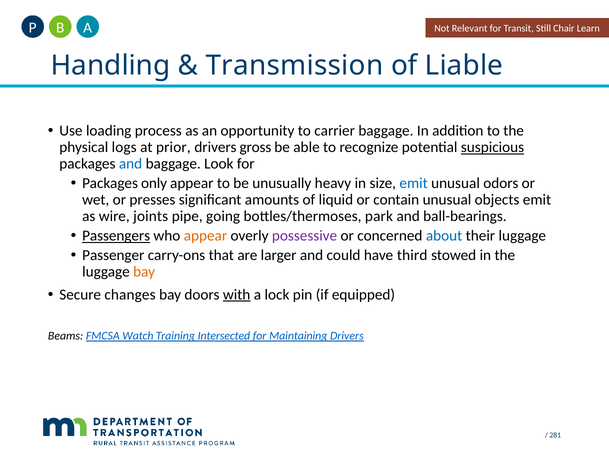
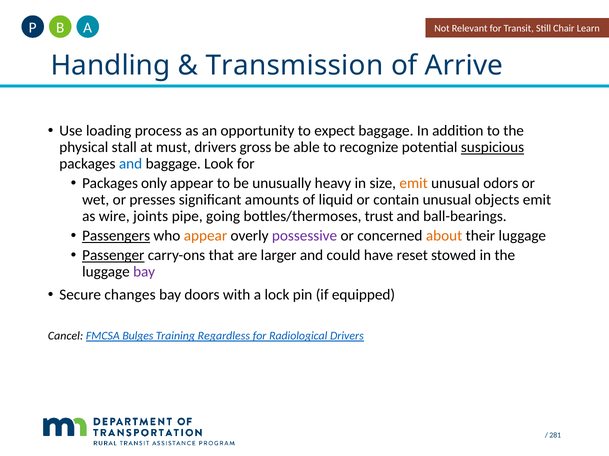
Liable: Liable -> Arrive
carrier: carrier -> expect
logs: logs -> stall
prior: prior -> must
emit at (414, 184) colour: blue -> orange
park: park -> trust
about colour: blue -> orange
Passenger underline: none -> present
third: third -> reset
bay at (144, 272) colour: orange -> purple
with underline: present -> none
Beams: Beams -> Cancel
Watch: Watch -> Bulges
Intersected: Intersected -> Regardless
Maintaining: Maintaining -> Radiological
